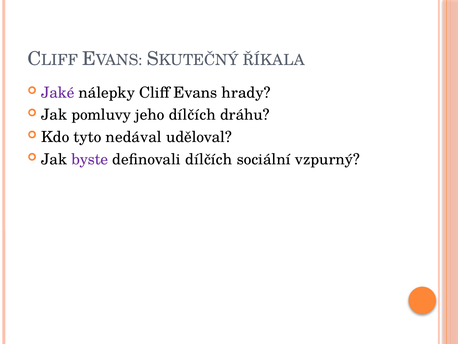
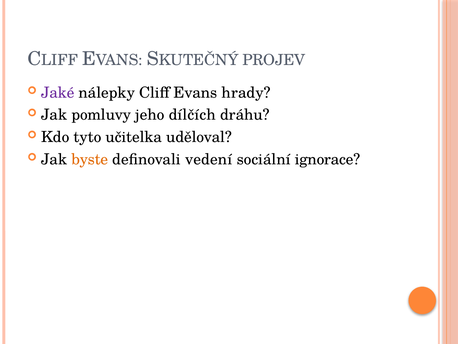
ŘÍKALA: ŘÍKALA -> PROJEV
nedával: nedával -> učitelka
byste colour: purple -> orange
definovali dílčích: dílčích -> vedení
vzpurný: vzpurný -> ignorace
